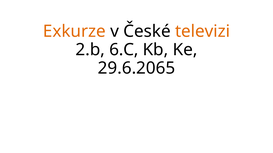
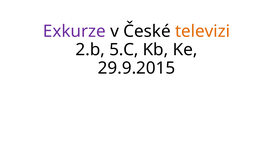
Exkurze colour: orange -> purple
6.C: 6.C -> 5.C
29.6.2065: 29.6.2065 -> 29.9.2015
